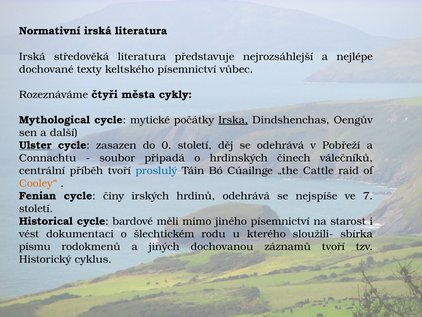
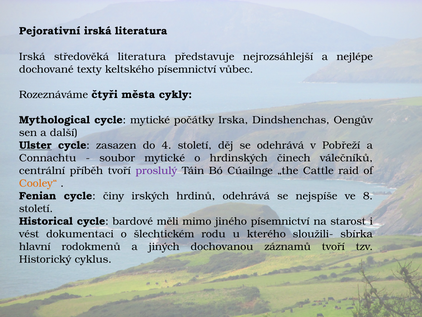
Normativní: Normativní -> Pejorativní
Irska underline: present -> none
0: 0 -> 4
soubor připadá: připadá -> mytické
proslulý colour: blue -> purple
7: 7 -> 8
písmu: písmu -> hlavní
